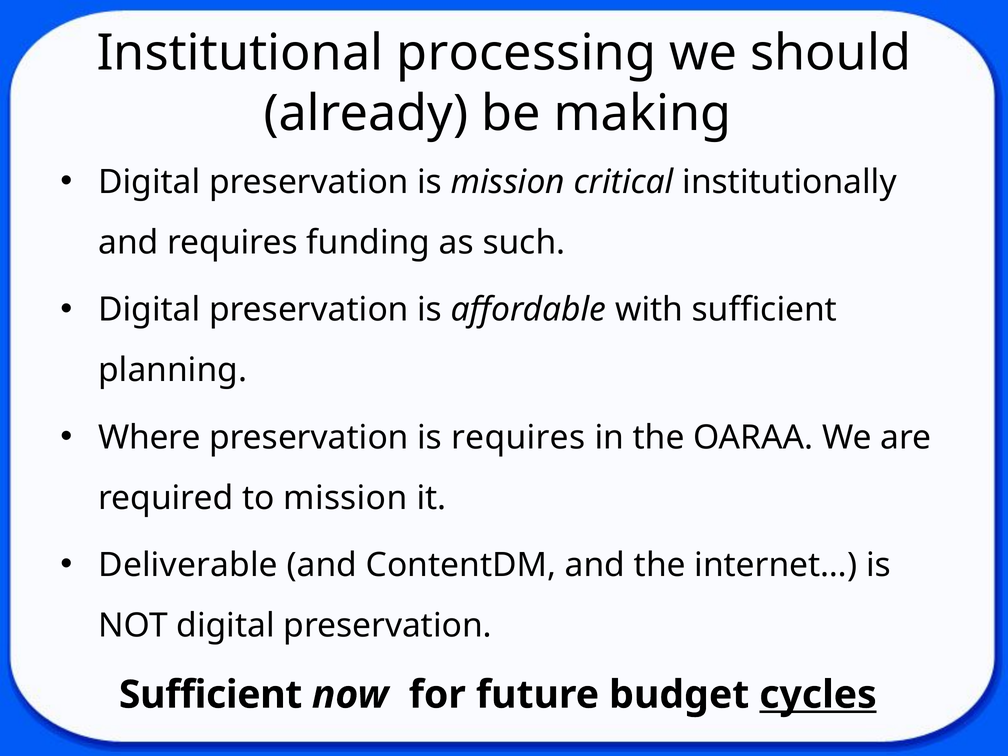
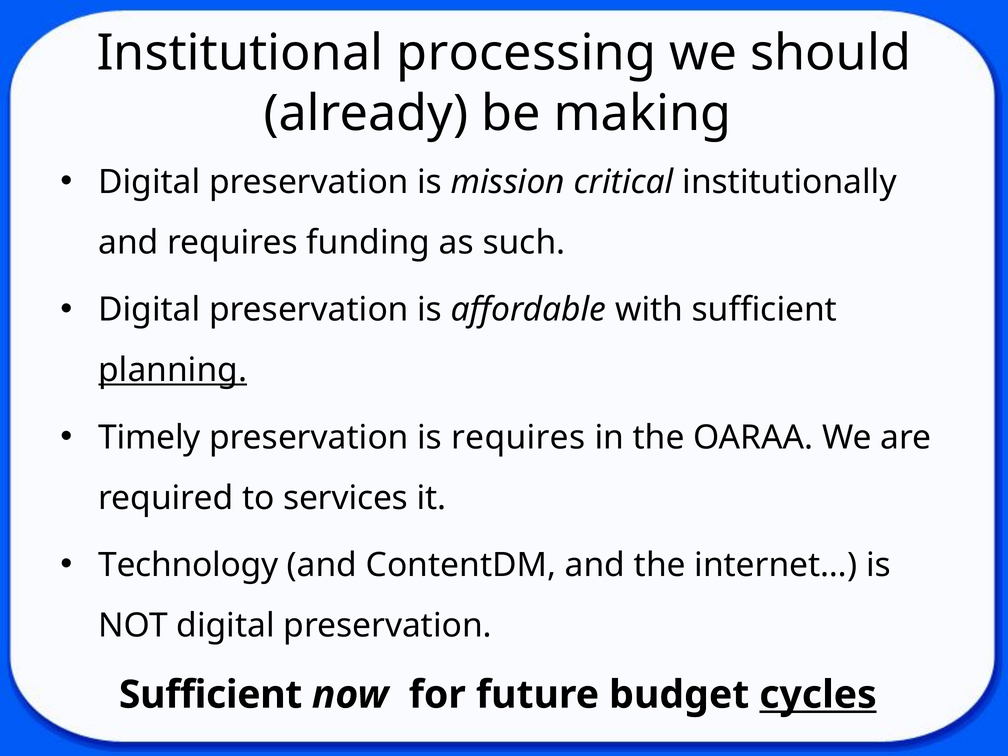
planning underline: none -> present
Where: Where -> Timely
to mission: mission -> services
Deliverable: Deliverable -> Technology
